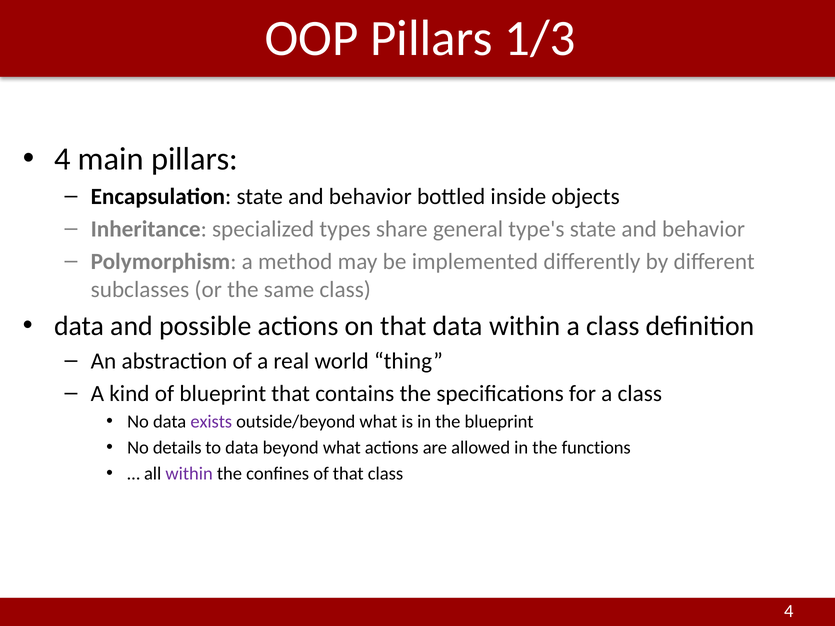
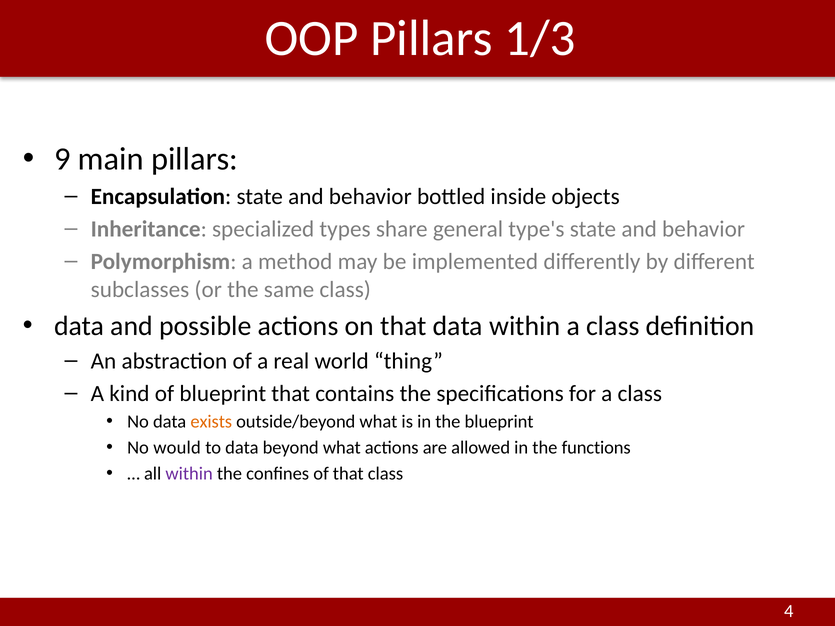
4 at (62, 159): 4 -> 9
exists colour: purple -> orange
details: details -> would
